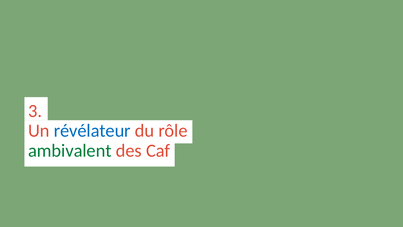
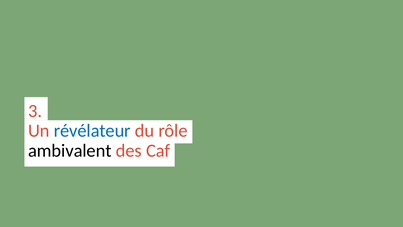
ambivalent colour: green -> black
